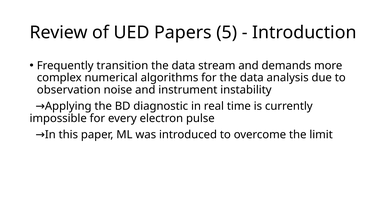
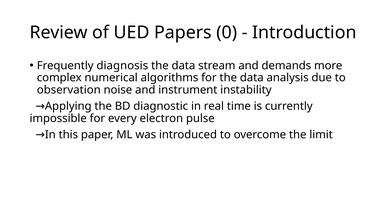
5: 5 -> 0
transition: transition -> diagnosis
